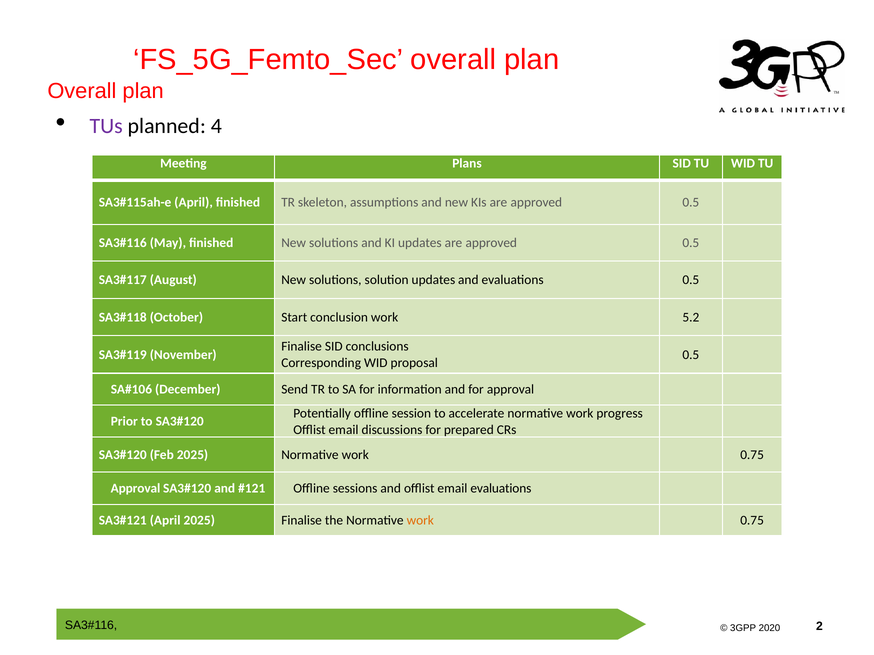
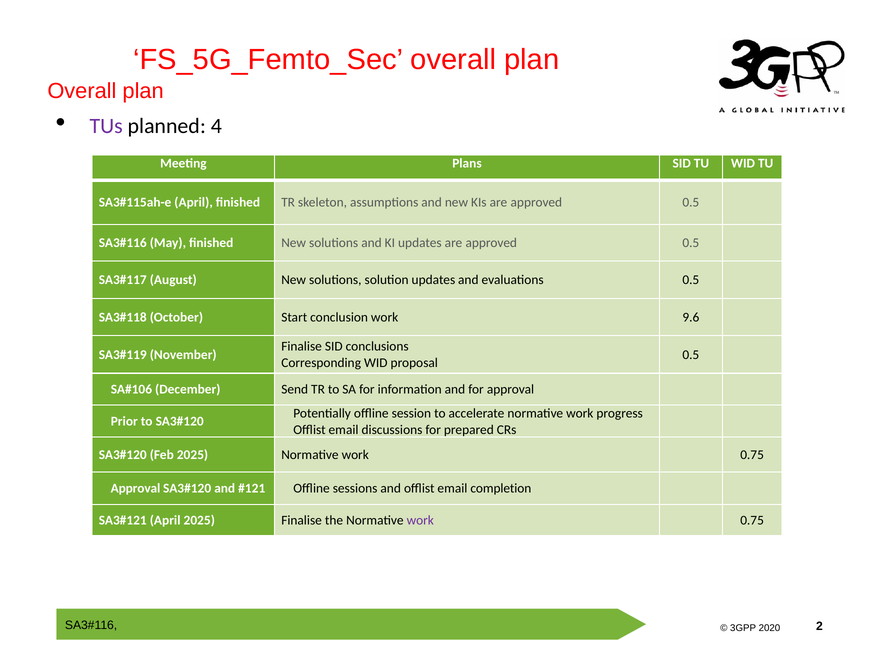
5.2: 5.2 -> 9.6
email evaluations: evaluations -> completion
work at (420, 521) colour: orange -> purple
